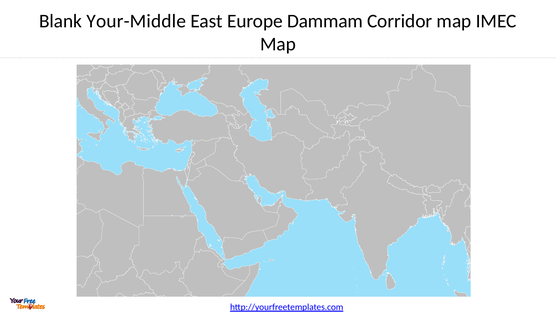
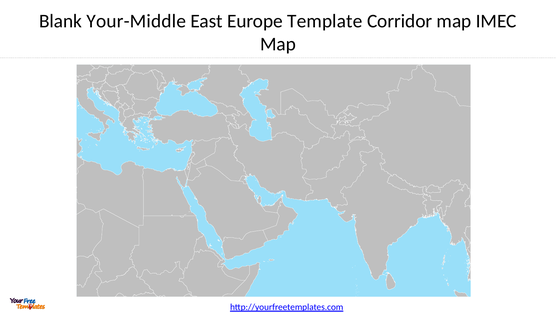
Dammam: Dammam -> Template
